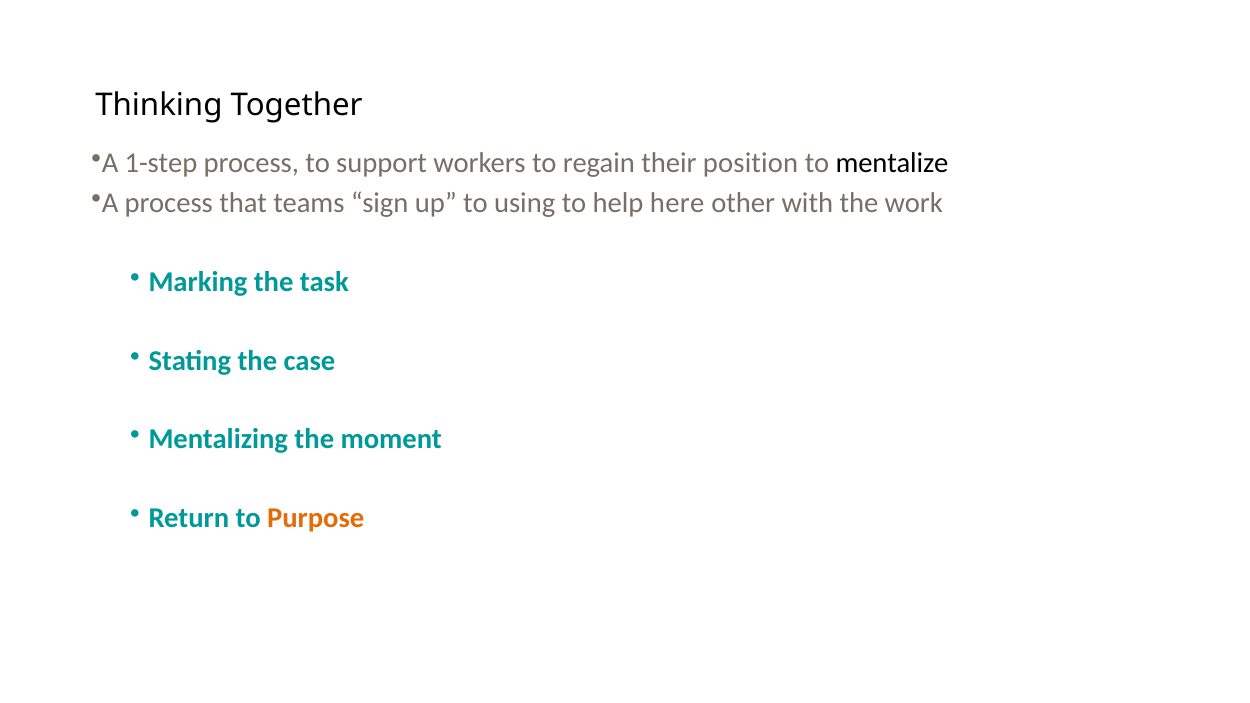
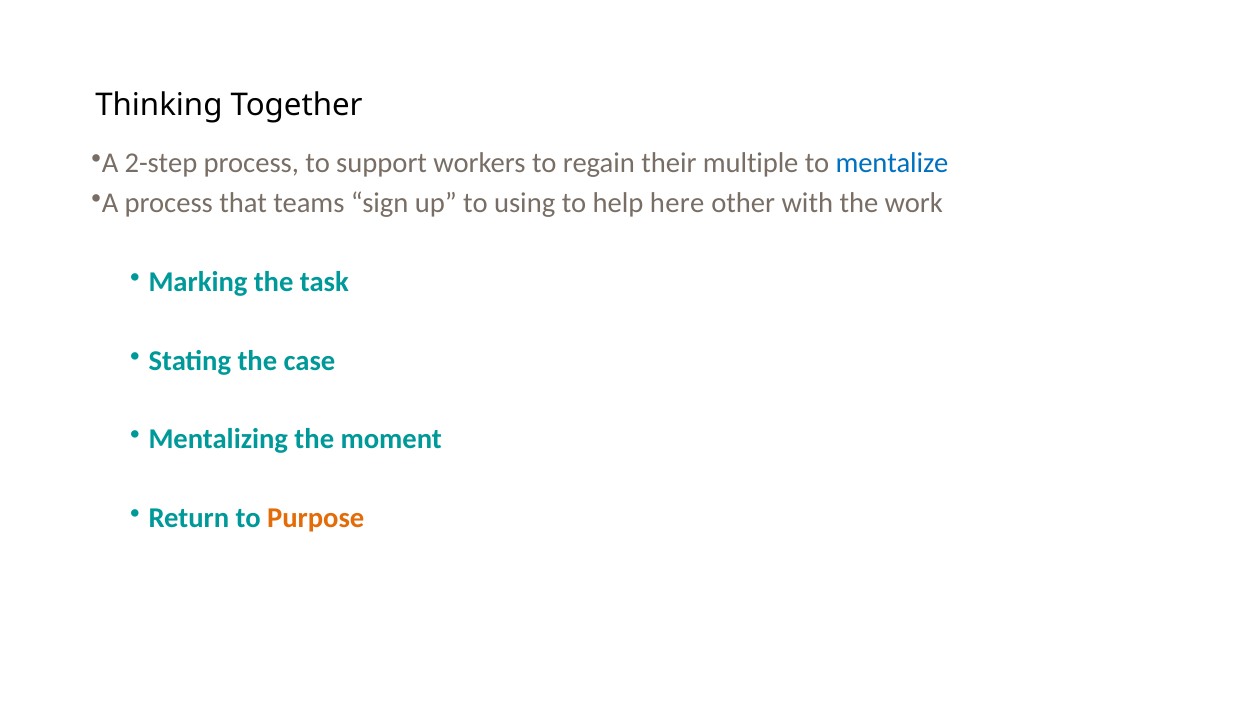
1-step: 1-step -> 2-step
position: position -> multiple
mentalize colour: black -> blue
